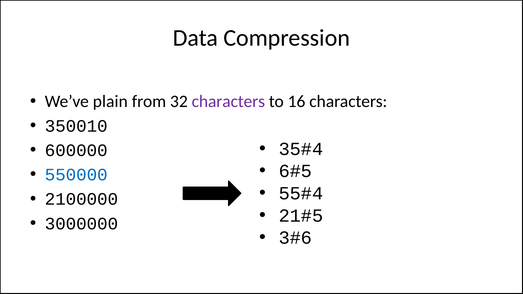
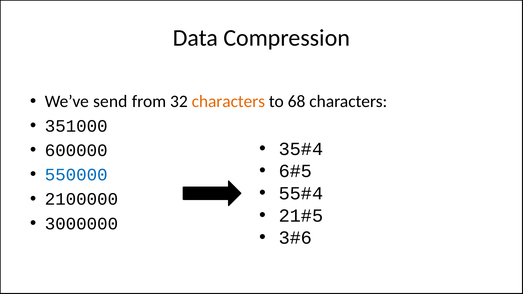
plain: plain -> send
characters at (228, 102) colour: purple -> orange
16: 16 -> 68
350010: 350010 -> 351000
